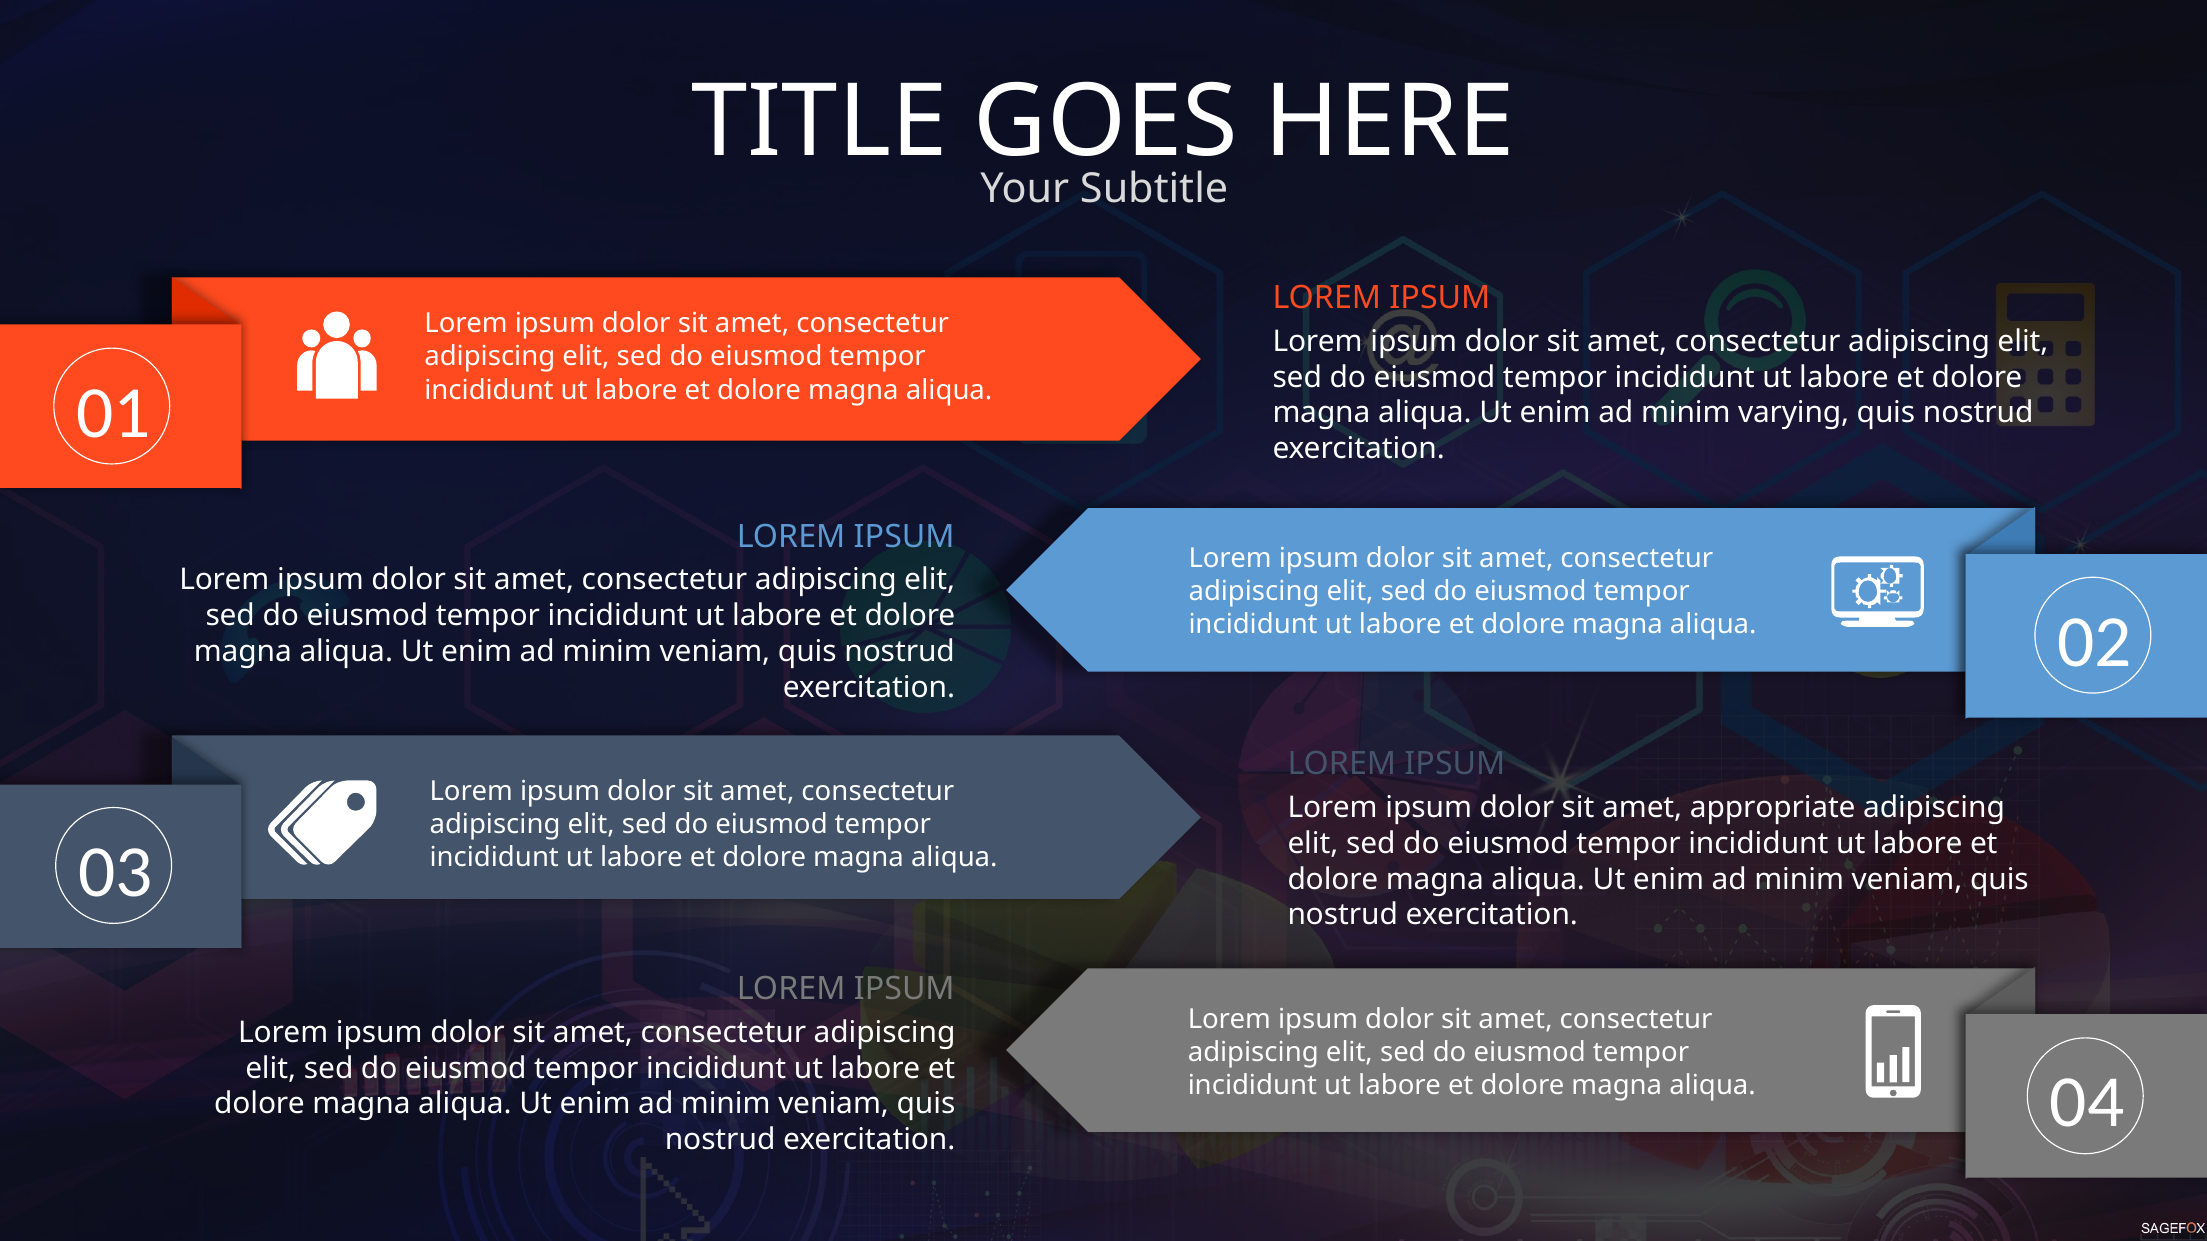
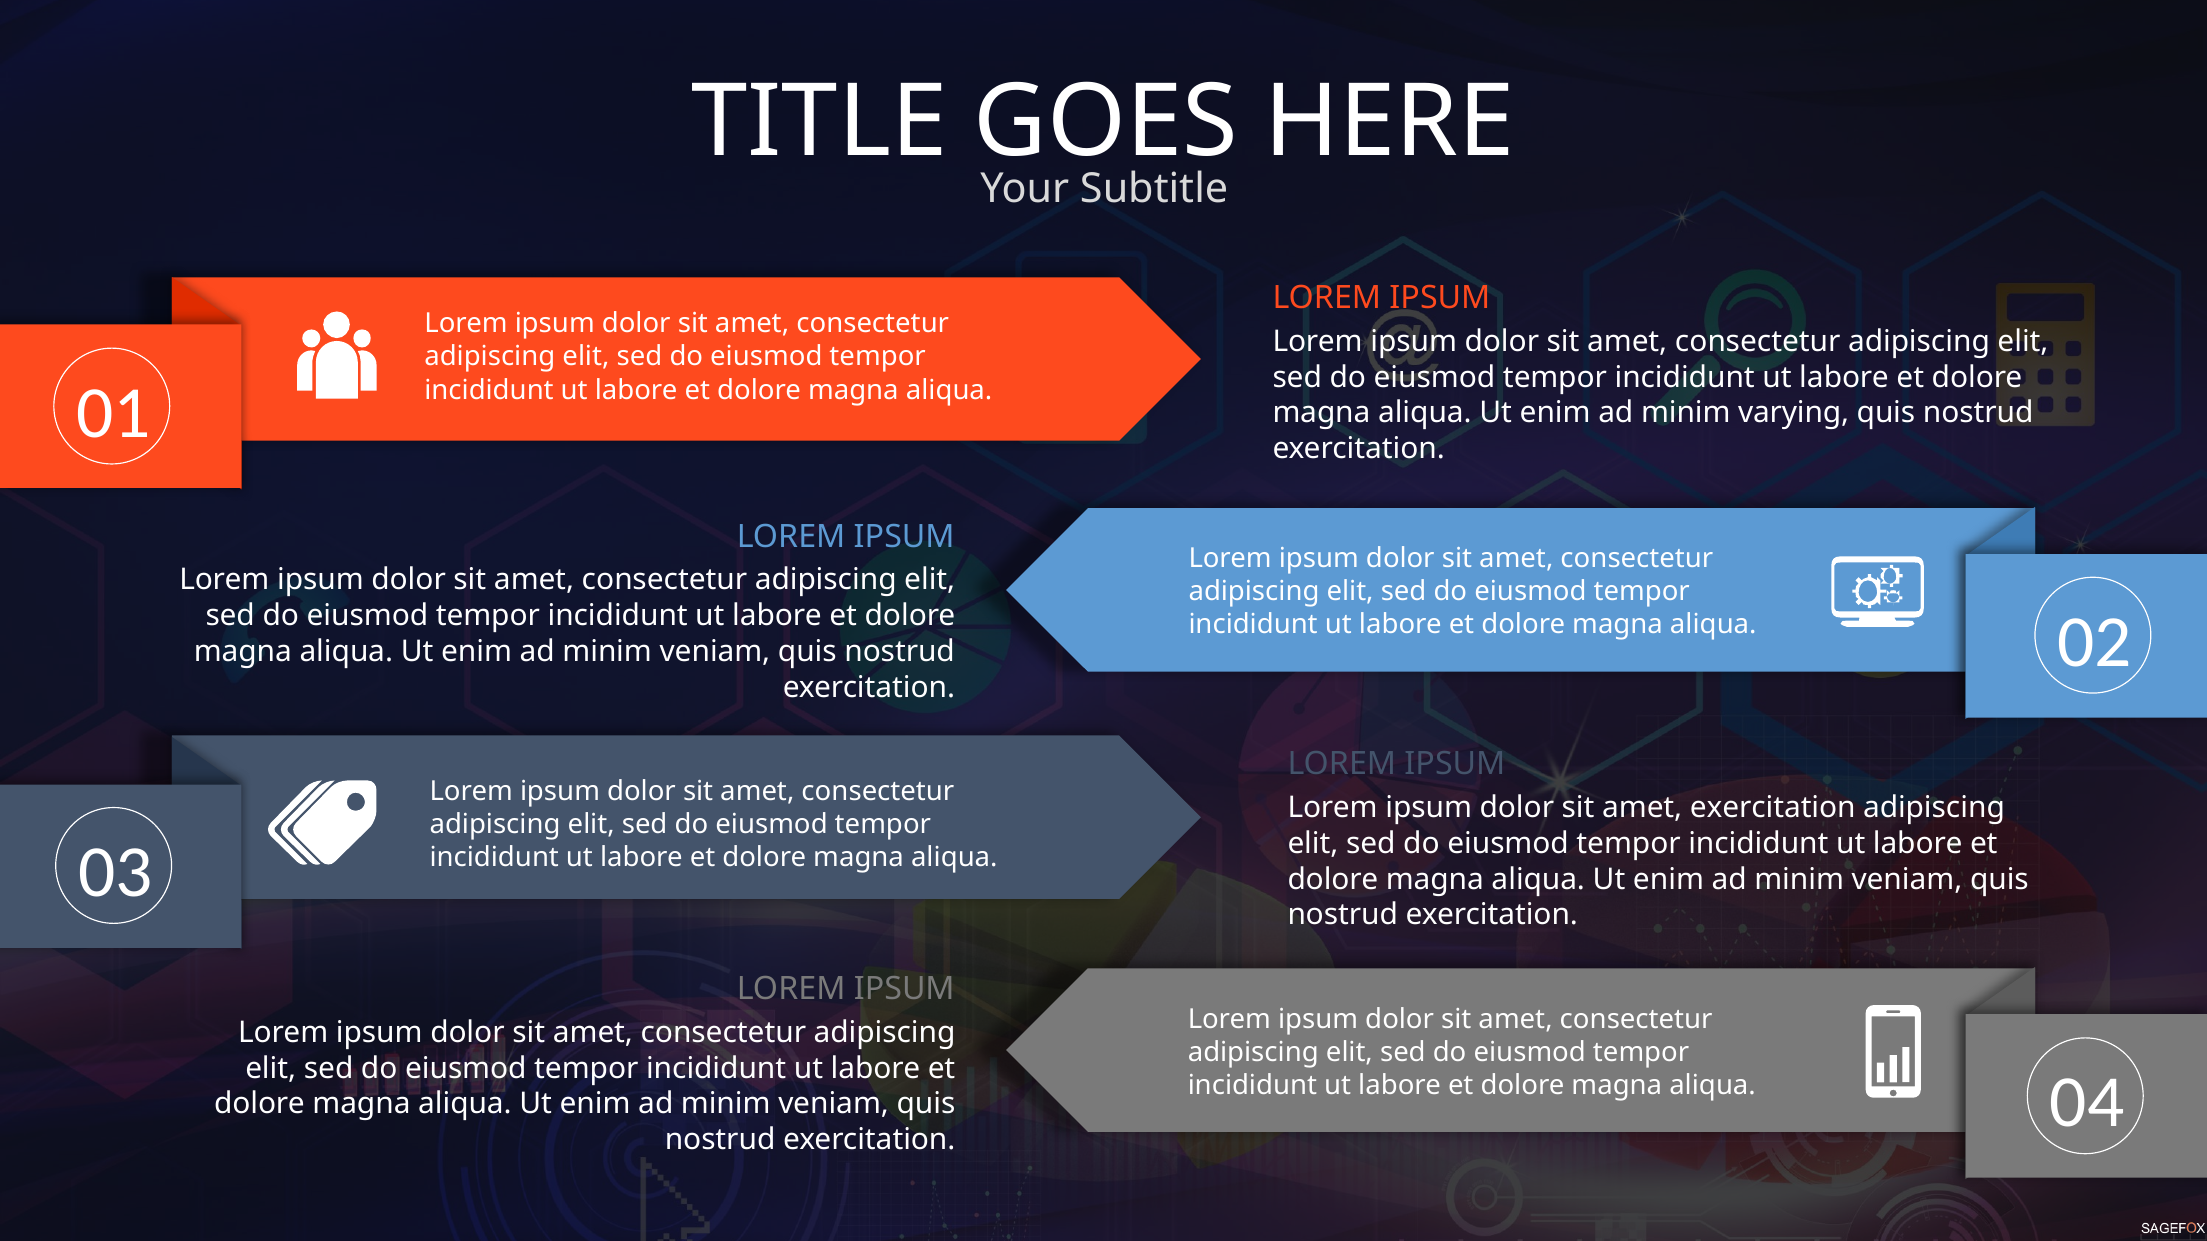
amet appropriate: appropriate -> exercitation
